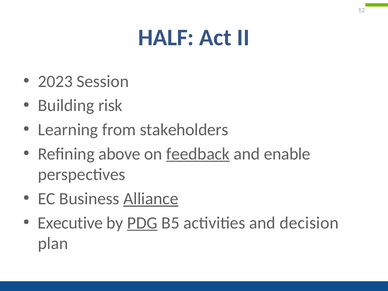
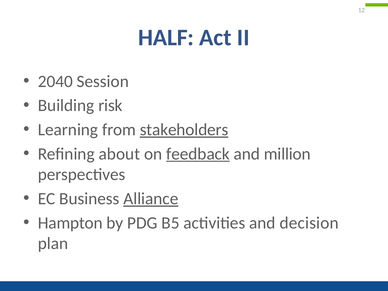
2023: 2023 -> 2040
stakeholders underline: none -> present
above: above -> about
enable: enable -> million
Executive: Executive -> Hampton
PDG underline: present -> none
